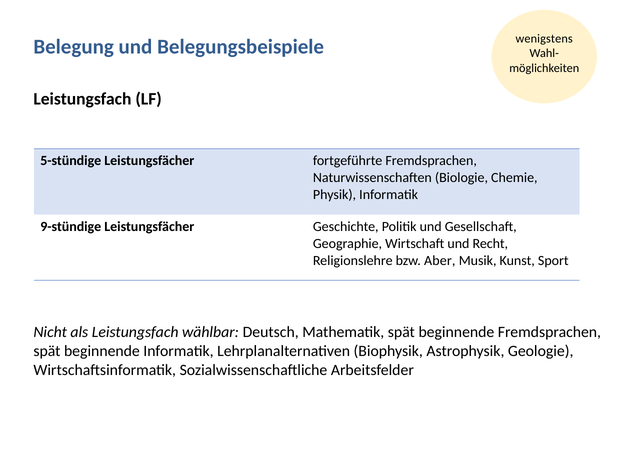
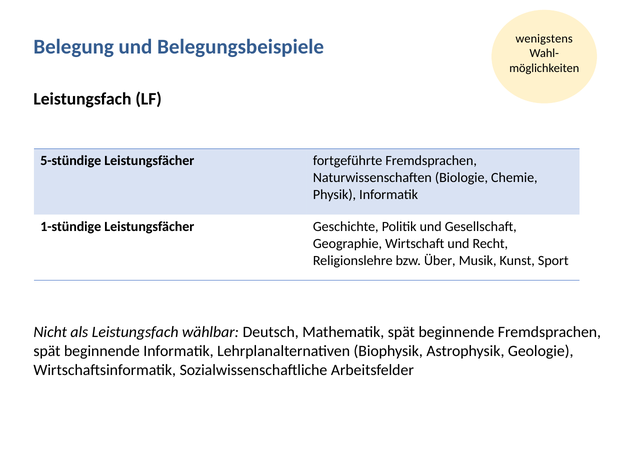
9-stündige: 9-stündige -> 1-stündige
Aber: Aber -> Über
